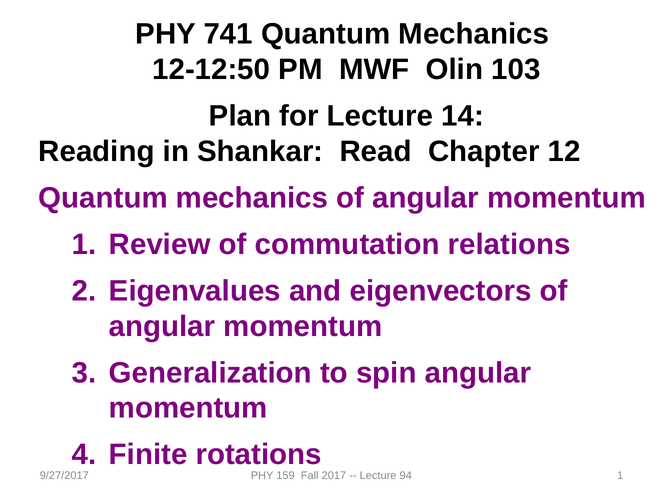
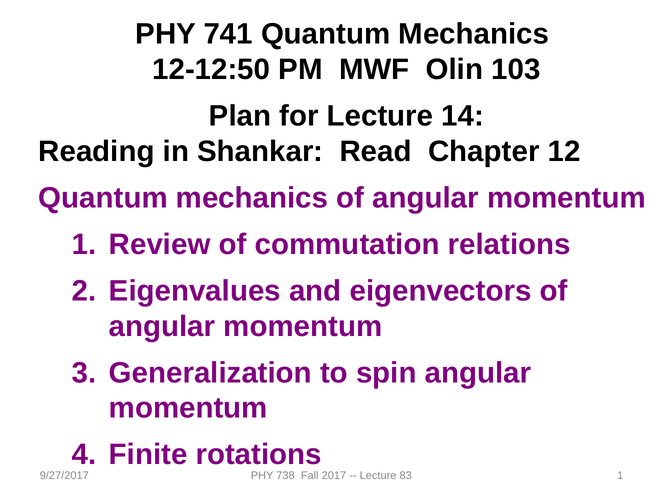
159: 159 -> 738
94: 94 -> 83
